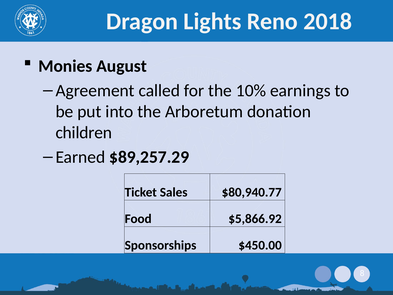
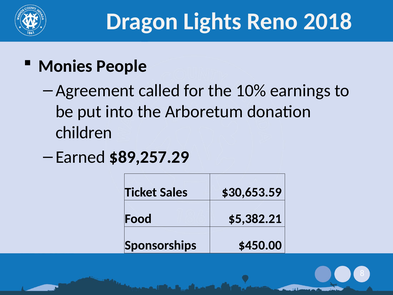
August: August -> People
$80,940.77: $80,940.77 -> $30,653.59
$5,866.92: $5,866.92 -> $5,382.21
